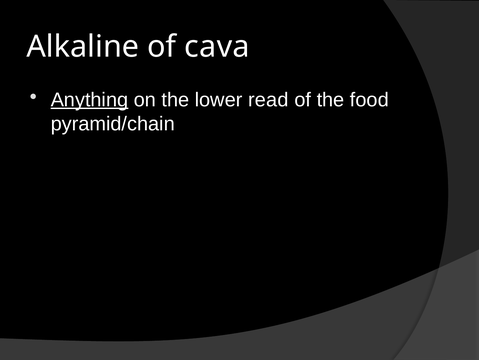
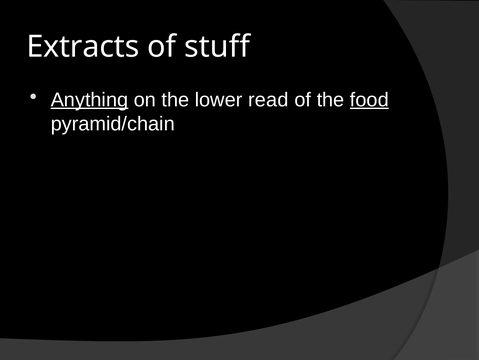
Alkaline: Alkaline -> Extracts
cava: cava -> stuff
food underline: none -> present
